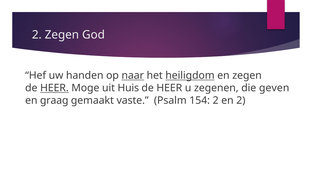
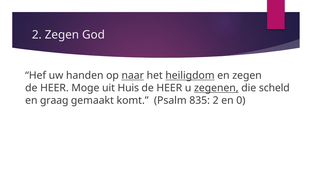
HEER at (54, 88) underline: present -> none
zegenen underline: none -> present
geven: geven -> scheld
vaste: vaste -> komt
154: 154 -> 835
en 2: 2 -> 0
